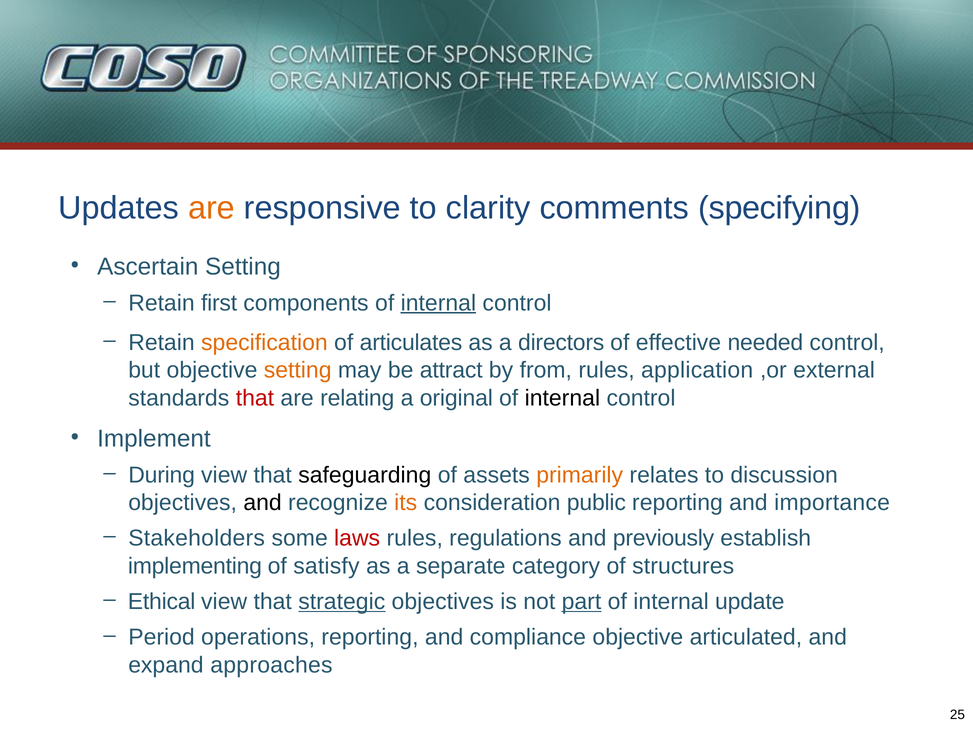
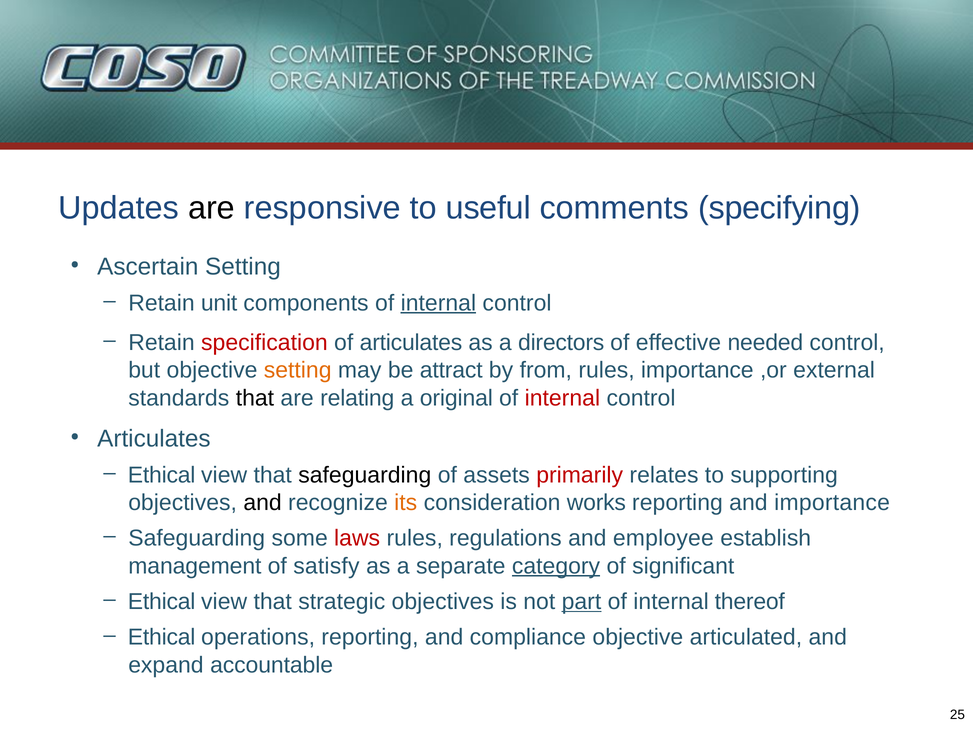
are at (211, 208) colour: orange -> black
clarity: clarity -> useful
first: first -> unit
specification colour: orange -> red
rules application: application -> importance
that at (255, 398) colour: red -> black
internal at (562, 398) colour: black -> red
Implement at (154, 438): Implement -> Articulates
During at (162, 475): During -> Ethical
primarily colour: orange -> red
discussion: discussion -> supporting
public: public -> works
Stakeholders at (197, 538): Stakeholders -> Safeguarding
previously: previously -> employee
implementing: implementing -> management
category underline: none -> present
structures: structures -> significant
strategic underline: present -> none
update: update -> thereof
Period at (162, 637): Period -> Ethical
approaches: approaches -> accountable
